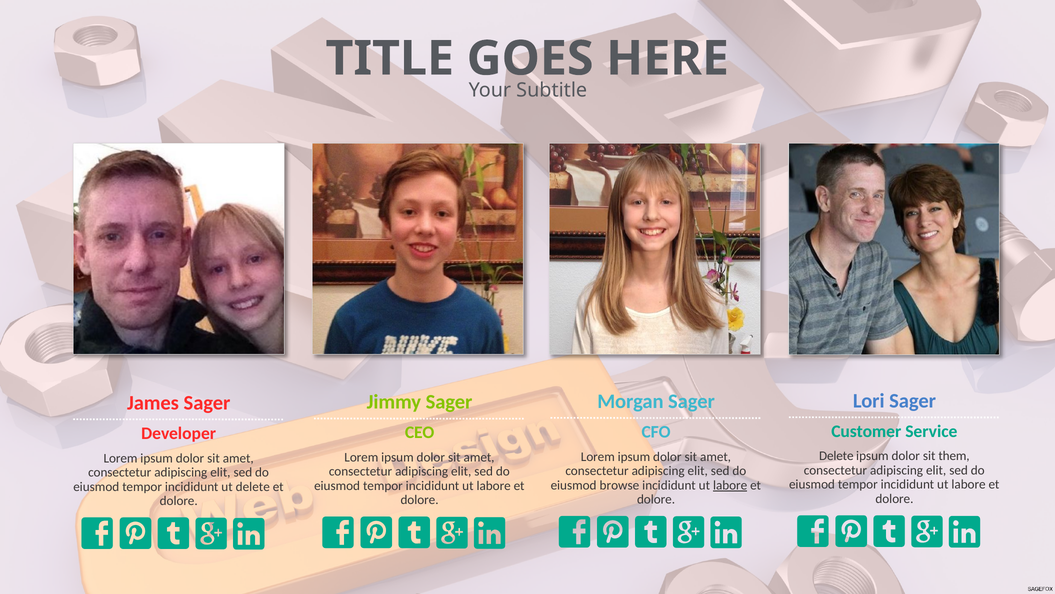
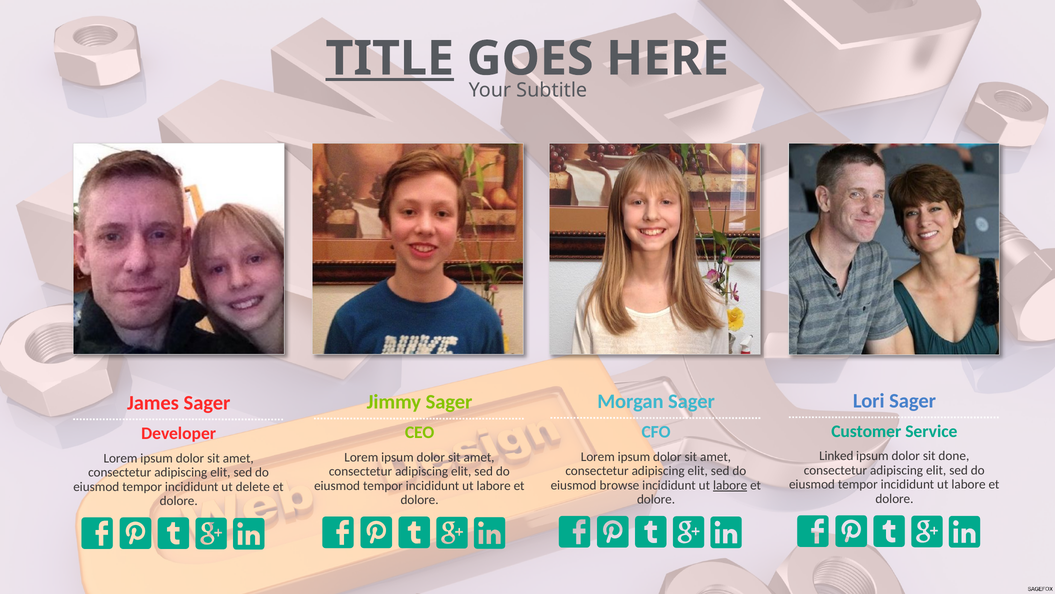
TITLE underline: none -> present
Delete at (836, 456): Delete -> Linked
them: them -> done
